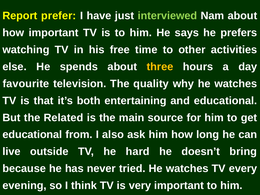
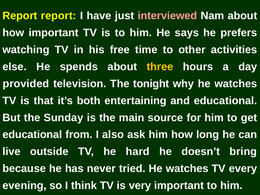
Report prefer: prefer -> report
interviewed colour: light green -> pink
favourite: favourite -> provided
quality: quality -> tonight
Related: Related -> Sunday
